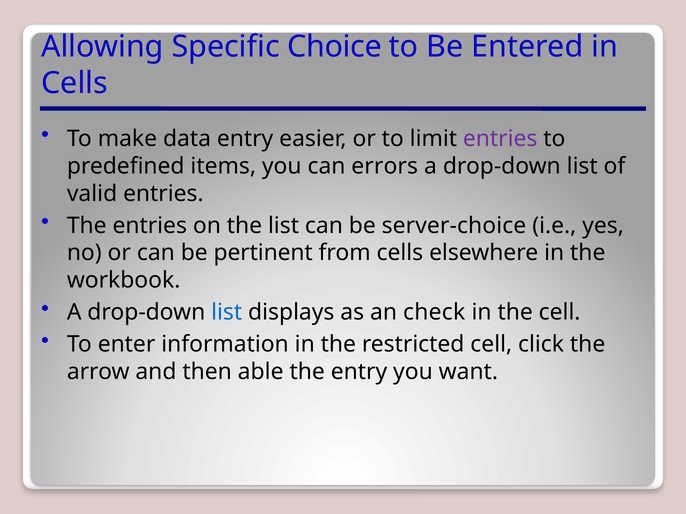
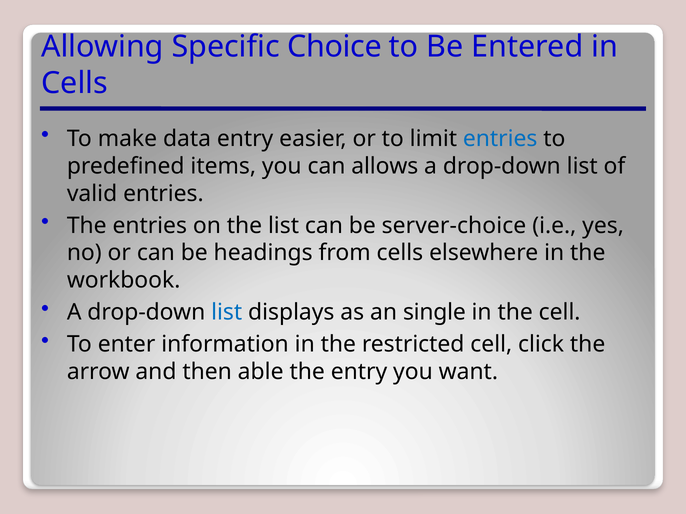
entries at (500, 139) colour: purple -> blue
errors: errors -> allows
pertinent: pertinent -> headings
check: check -> single
